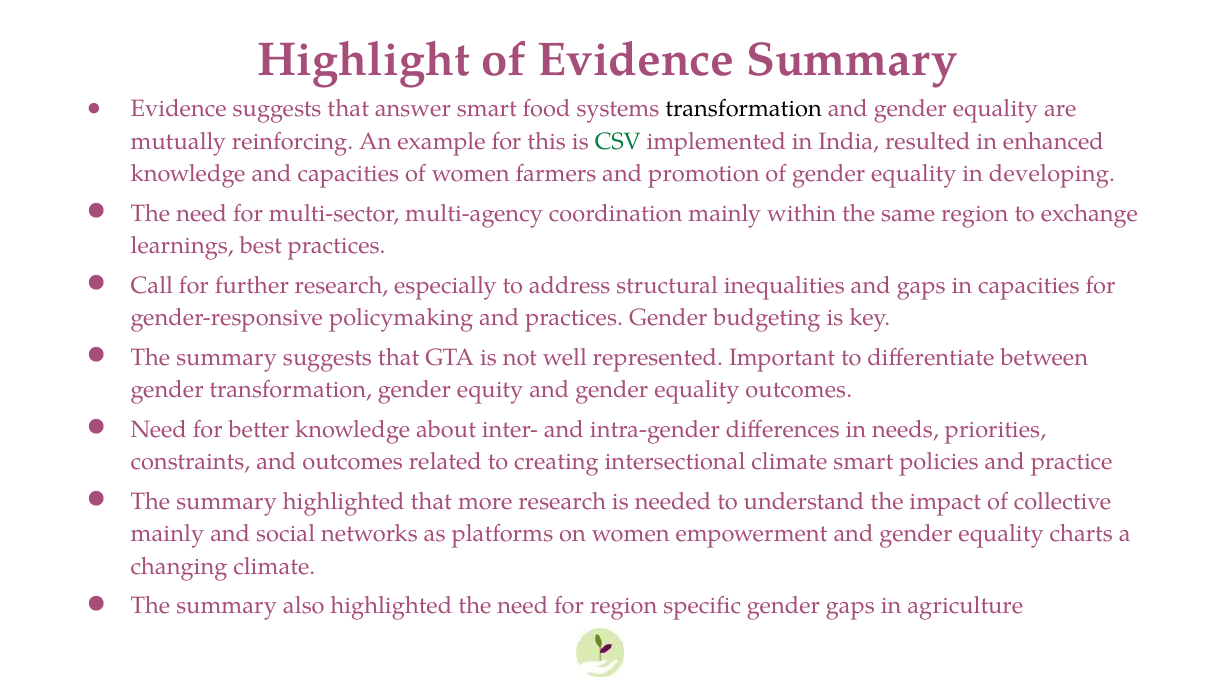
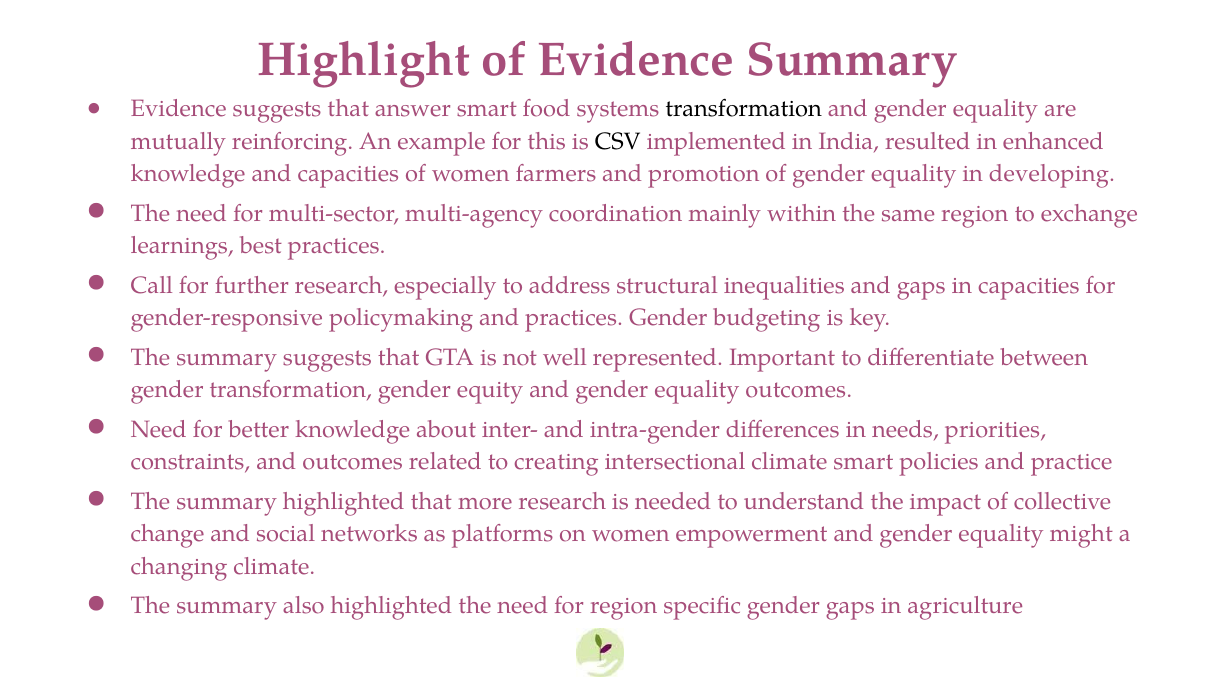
CSV colour: green -> black
mainly at (167, 534): mainly -> change
charts: charts -> might
